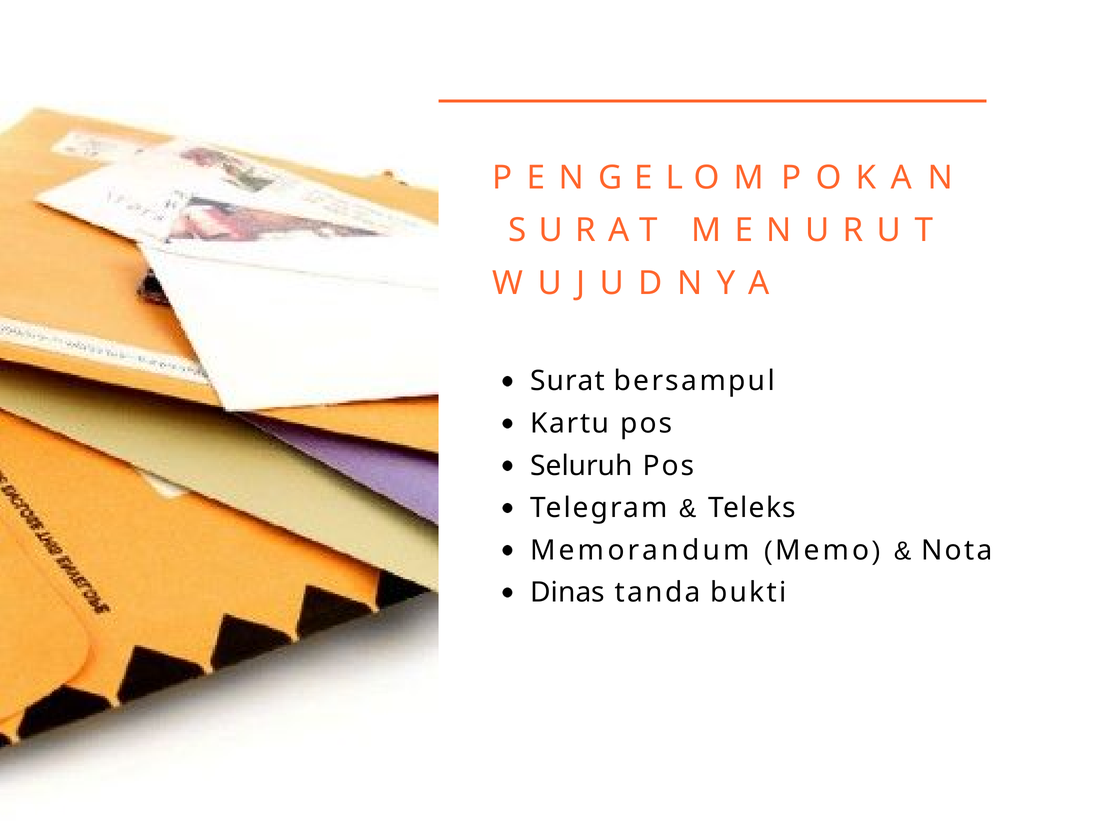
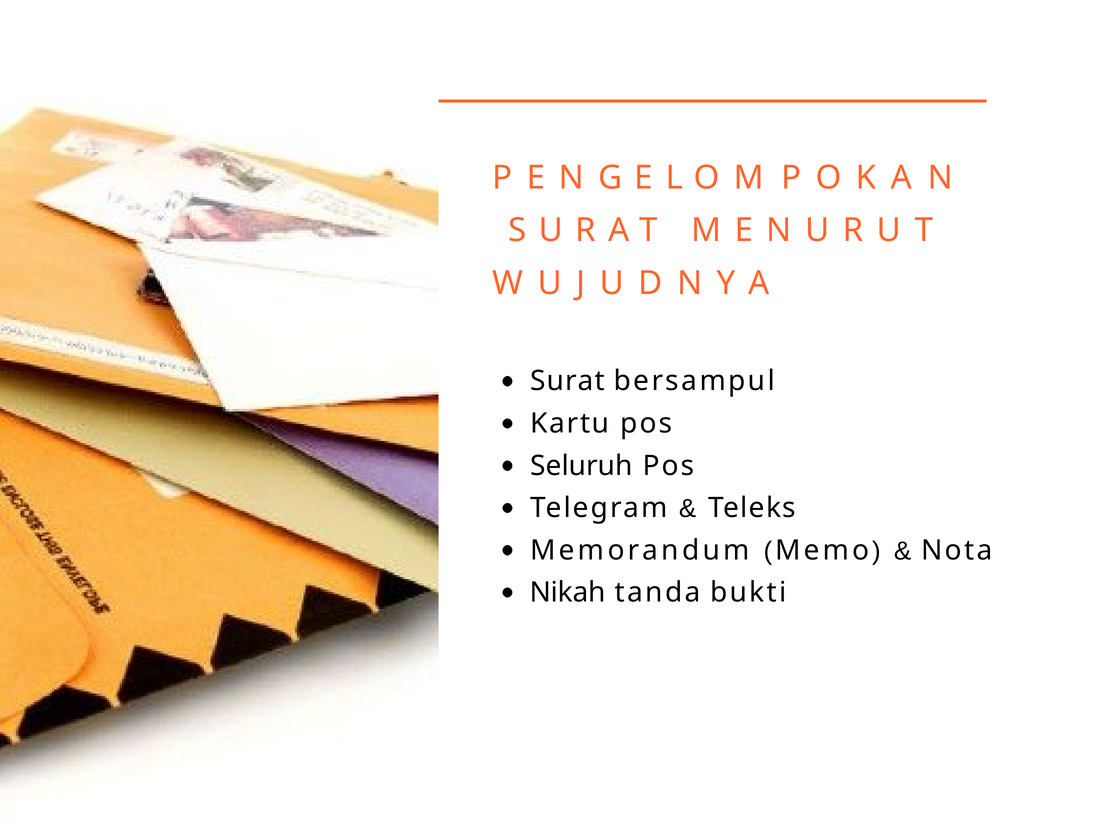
Dinas: Dinas -> Nikah
